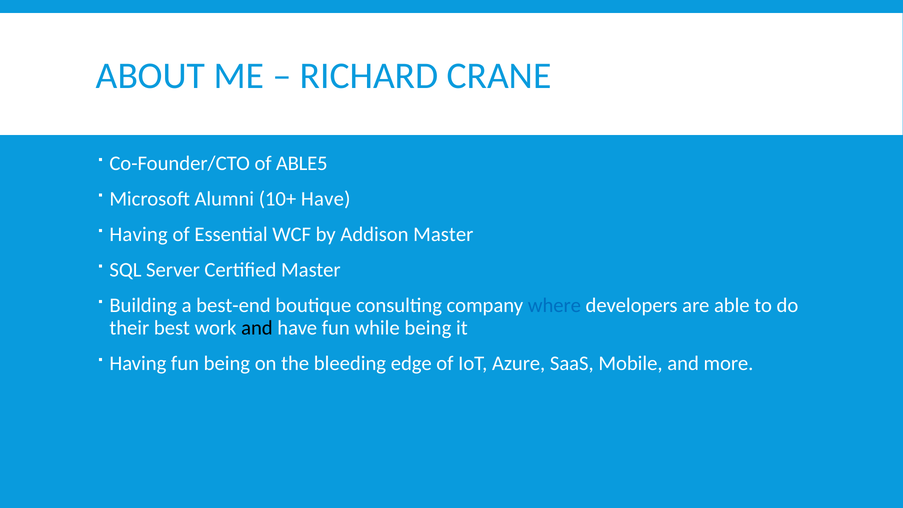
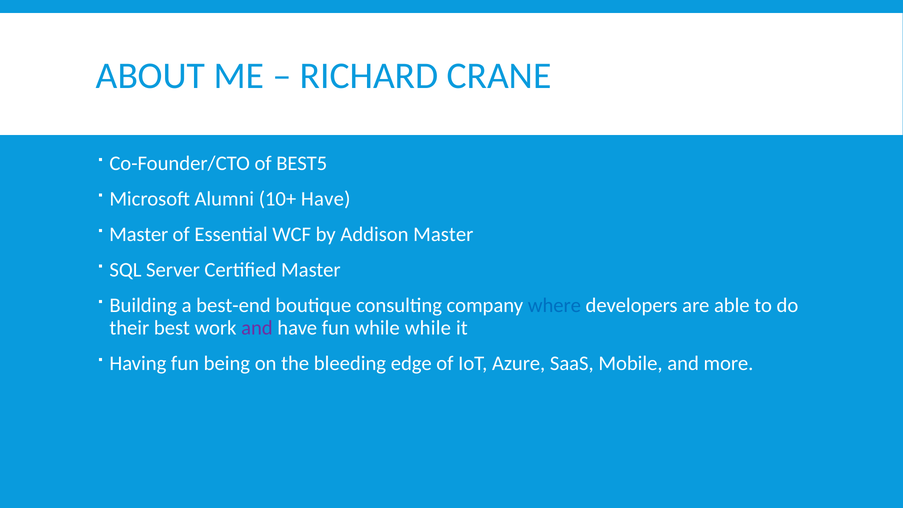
ABLE5: ABLE5 -> BEST5
Having at (139, 234): Having -> Master
and at (257, 328) colour: black -> purple
while being: being -> while
